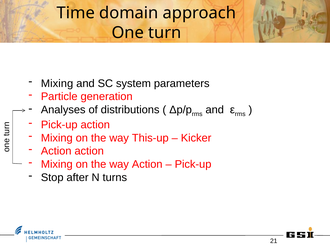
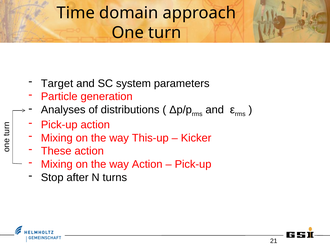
Mixing at (57, 84): Mixing -> Target
Action at (56, 151): Action -> These
